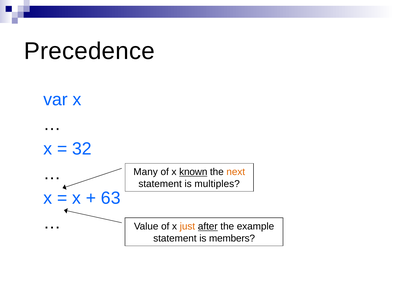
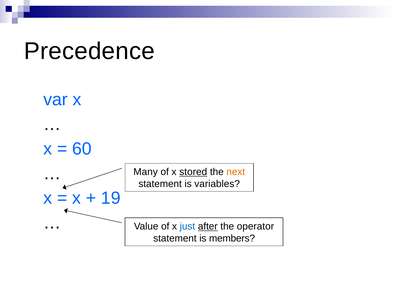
32: 32 -> 60
known: known -> stored
multiples: multiples -> variables
63: 63 -> 19
just colour: orange -> blue
example: example -> operator
